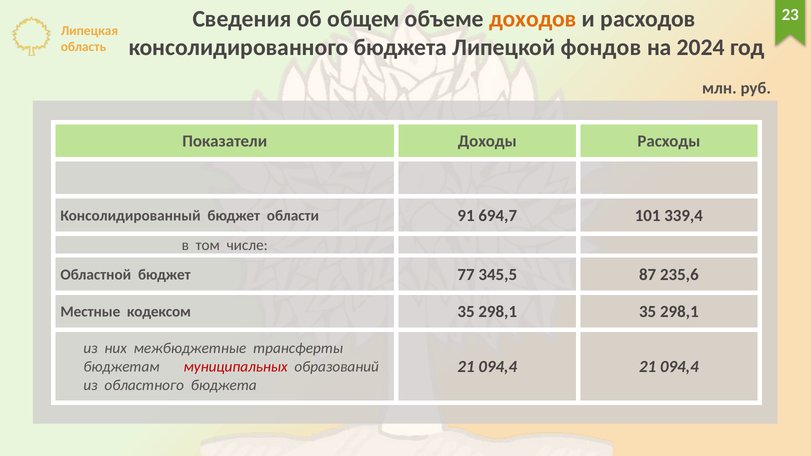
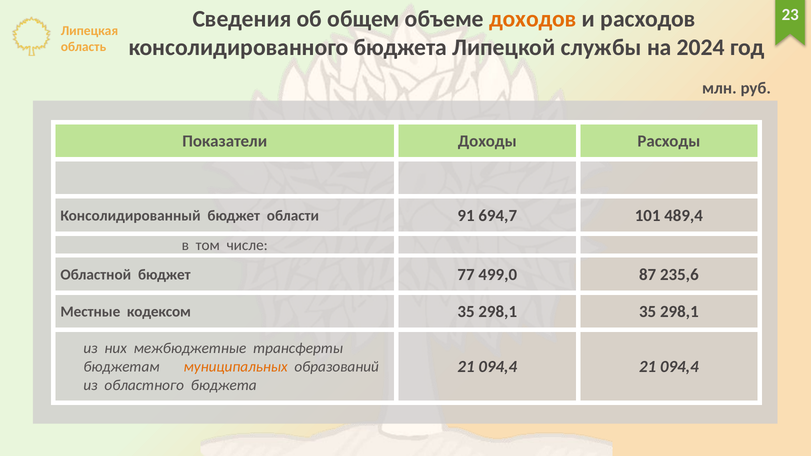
фондов: фондов -> службы
339,4: 339,4 -> 489,4
345,5: 345,5 -> 499,0
муниципальных colour: red -> orange
